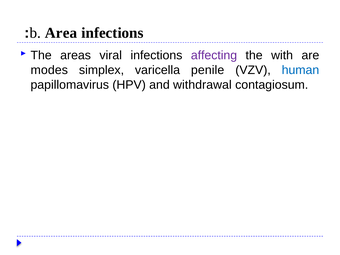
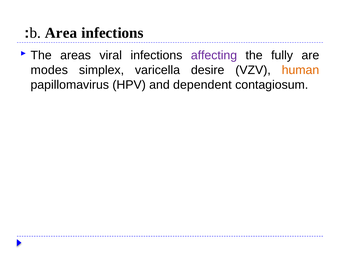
with: with -> fully
penile: penile -> desire
human colour: blue -> orange
withdrawal: withdrawal -> dependent
